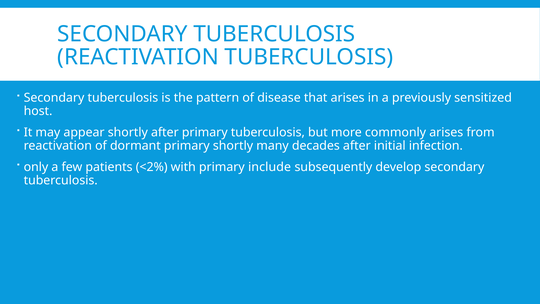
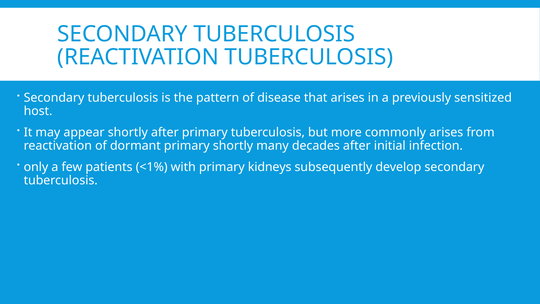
<2%: <2% -> <1%
include: include -> kidneys
